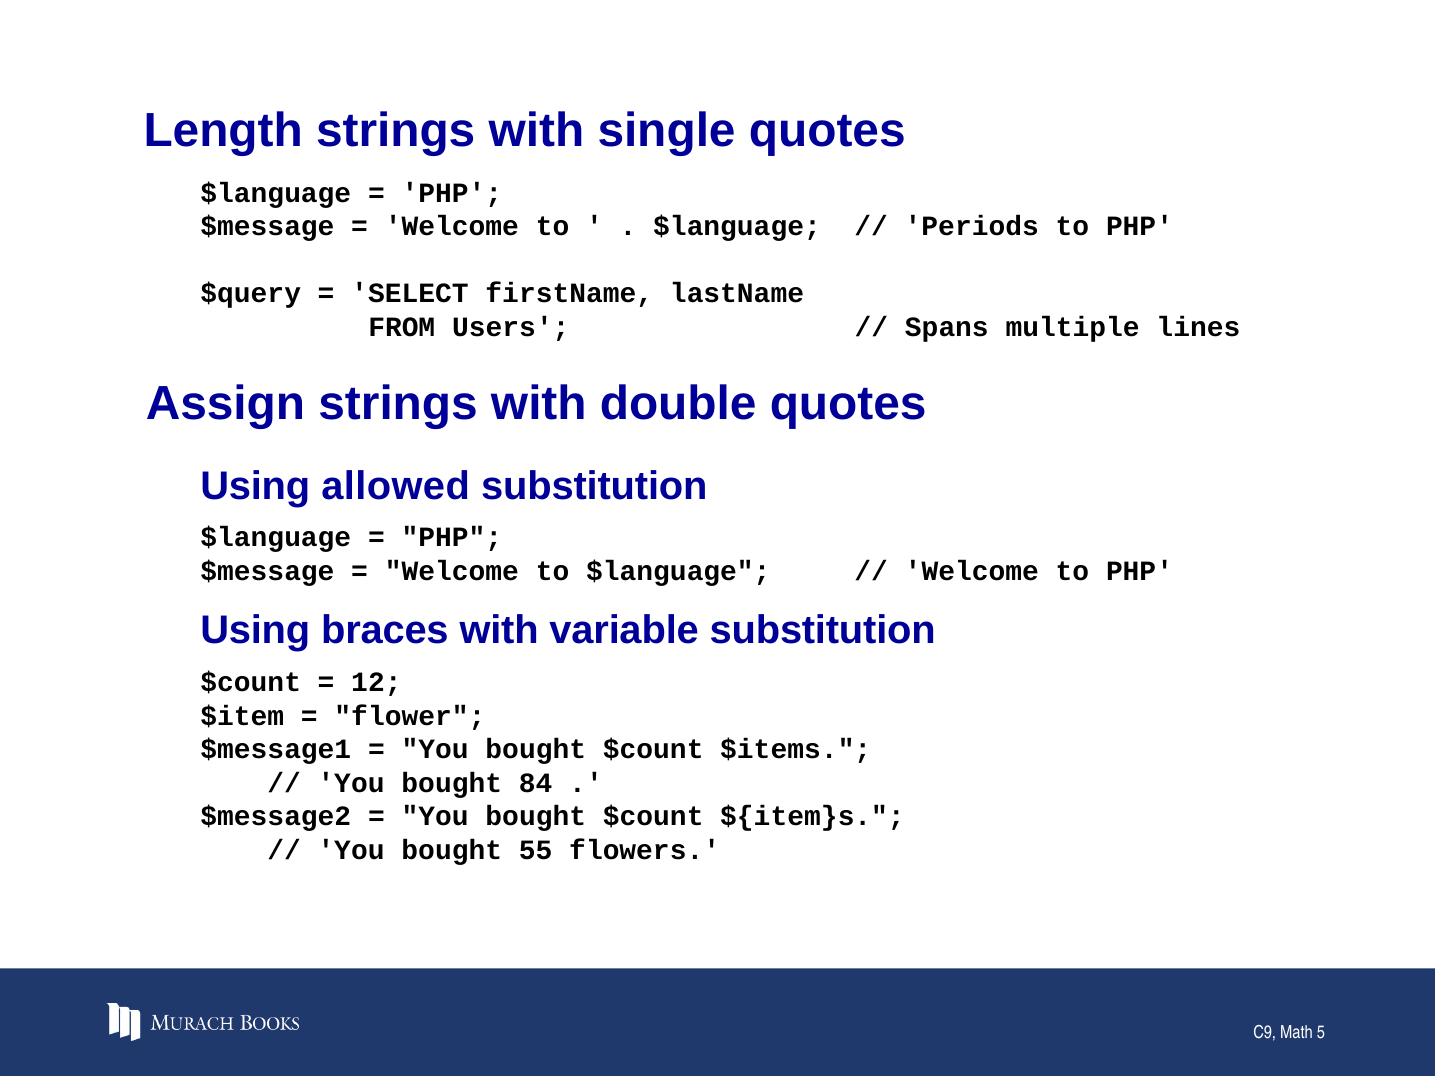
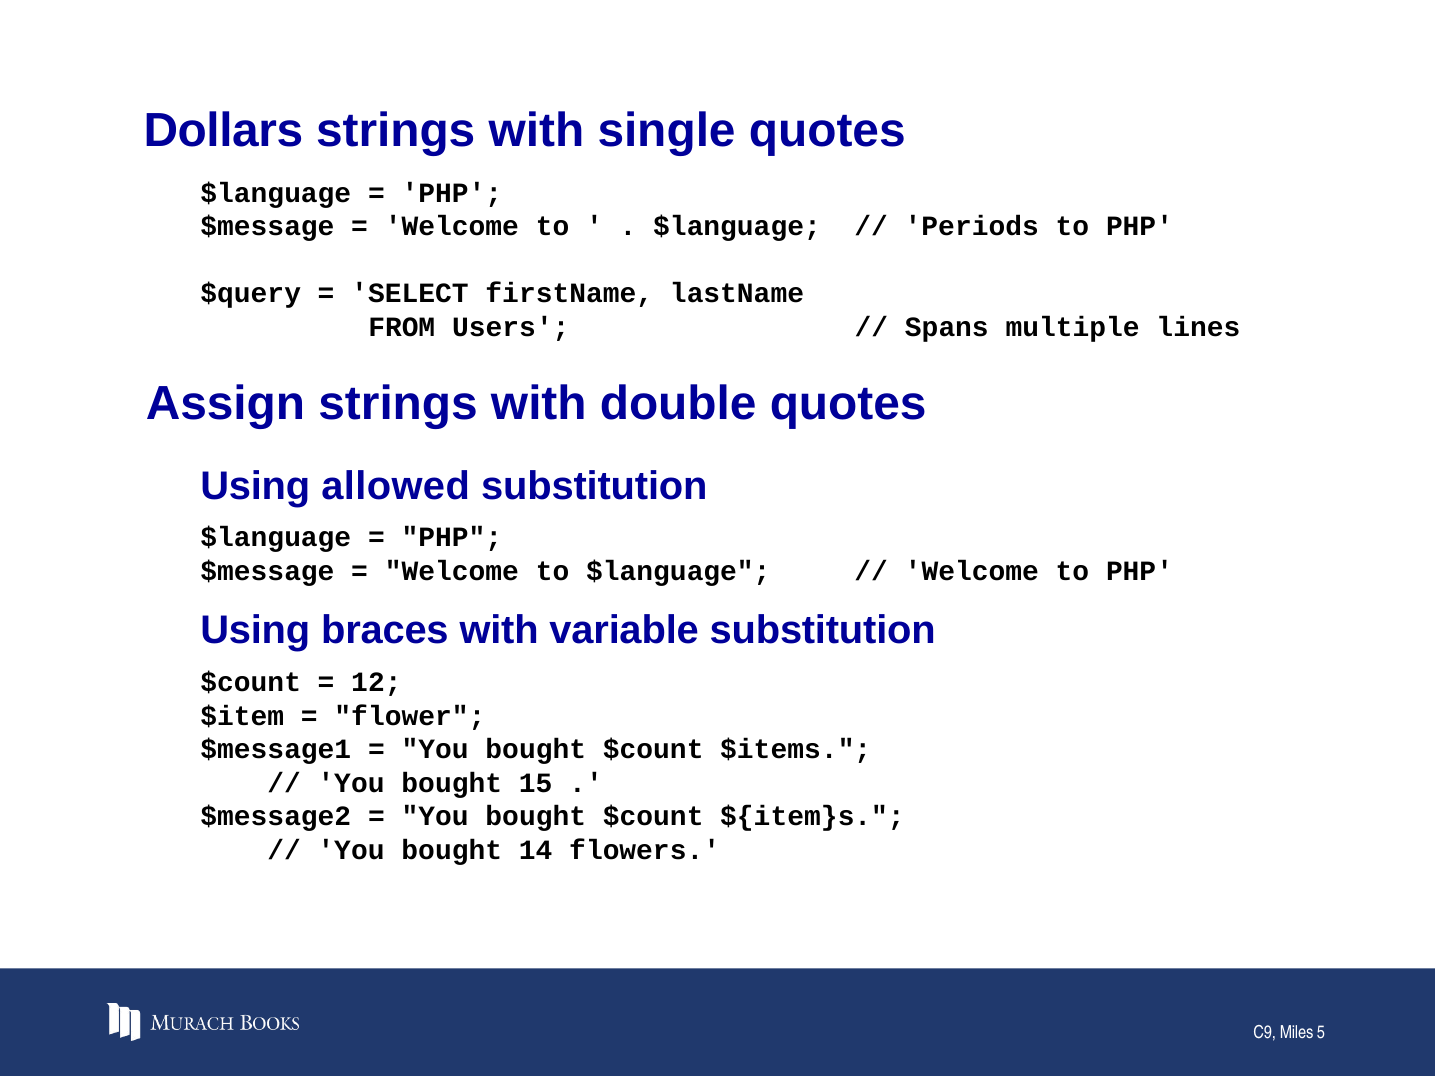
Length: Length -> Dollars
84: 84 -> 15
55: 55 -> 14
Math: Math -> Miles
